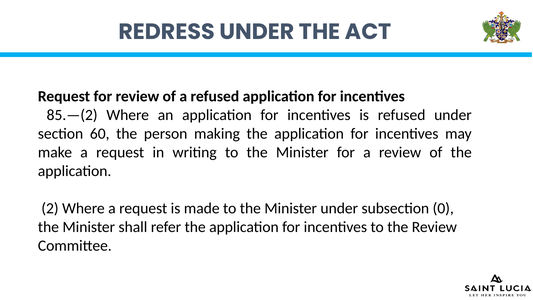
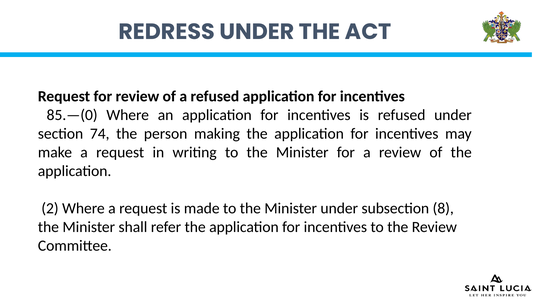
85.—(2: 85.—(2 -> 85.—(0
60: 60 -> 74
0: 0 -> 8
